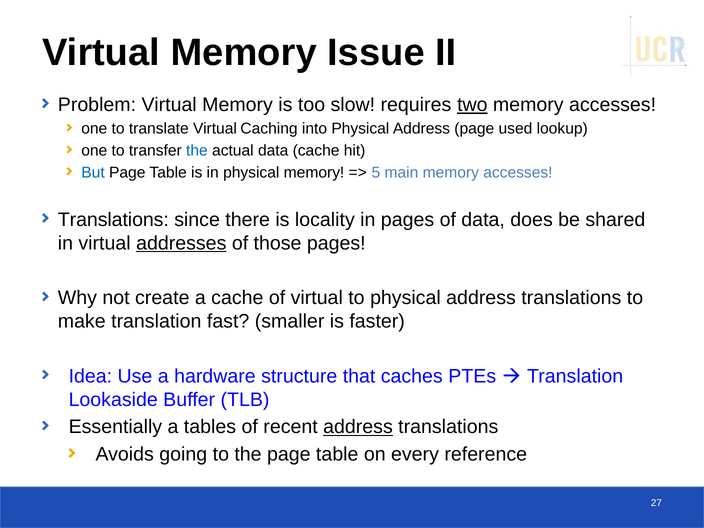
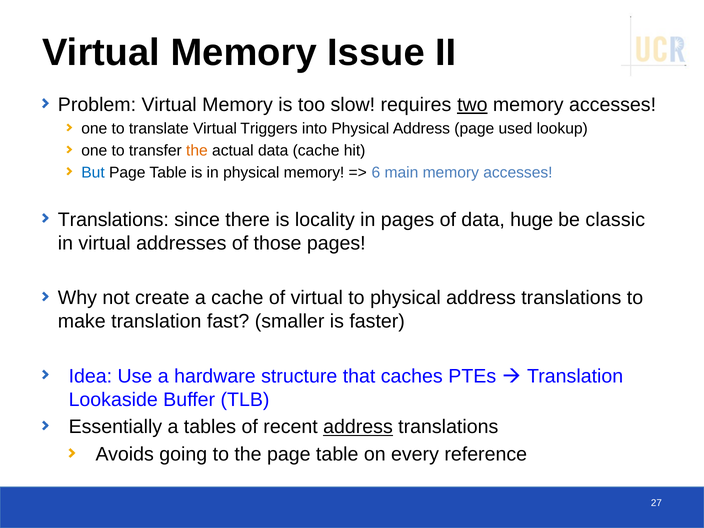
Caching: Caching -> Triggers
the at (197, 150) colour: blue -> orange
5: 5 -> 6
does: does -> huge
shared: shared -> classic
addresses underline: present -> none
